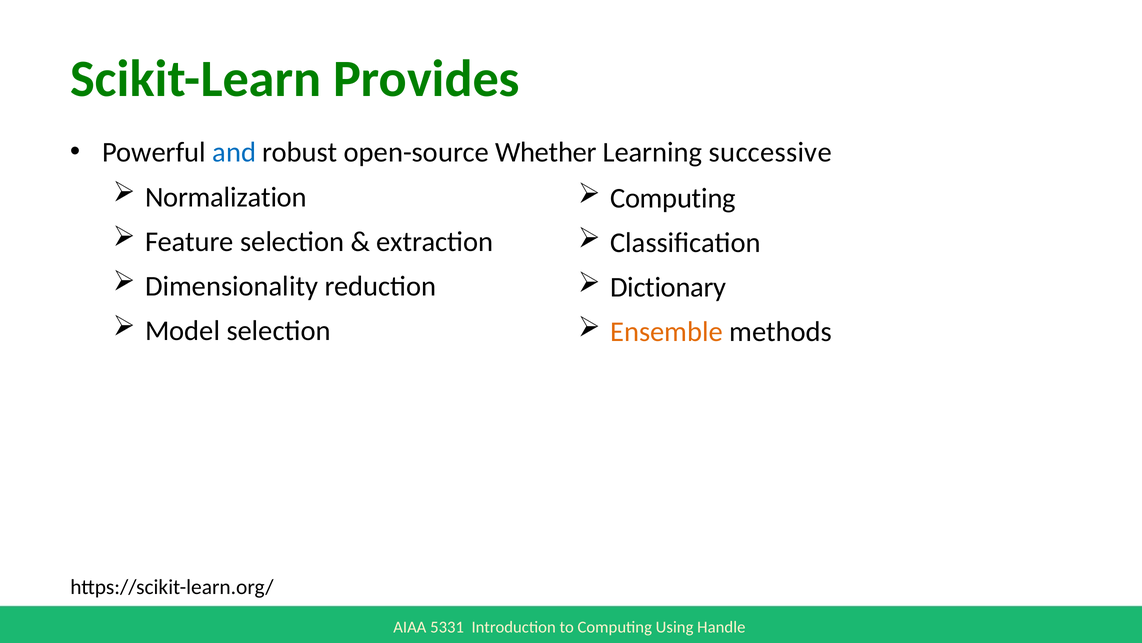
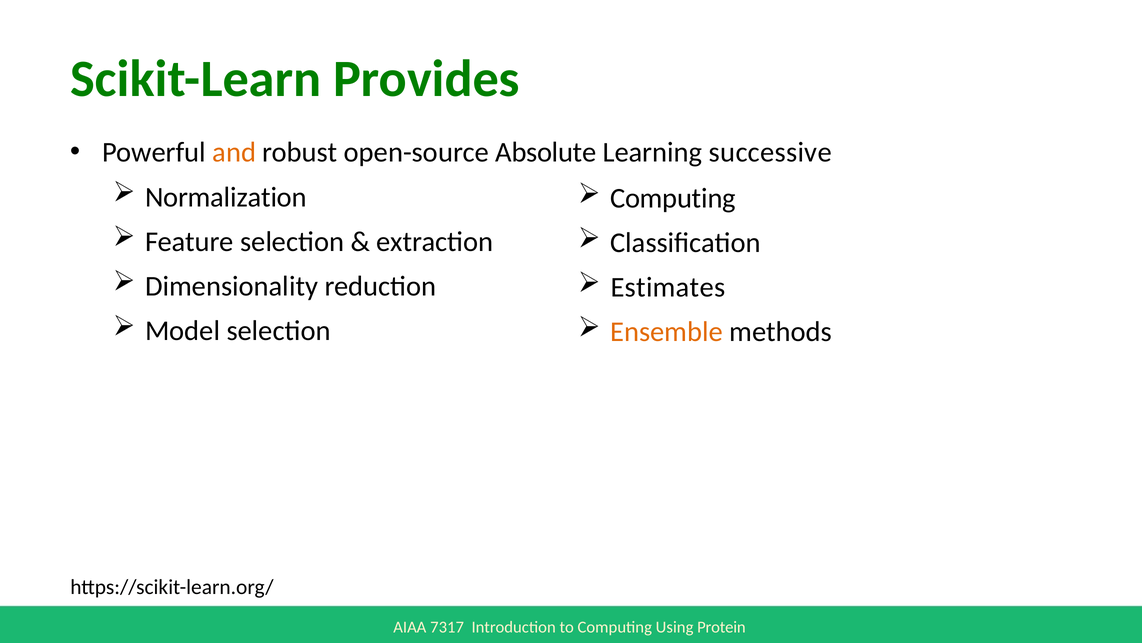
and colour: blue -> orange
Whether: Whether -> Absolute
Dictionary: Dictionary -> Estimates
5331: 5331 -> 7317
Handle: Handle -> Protein
